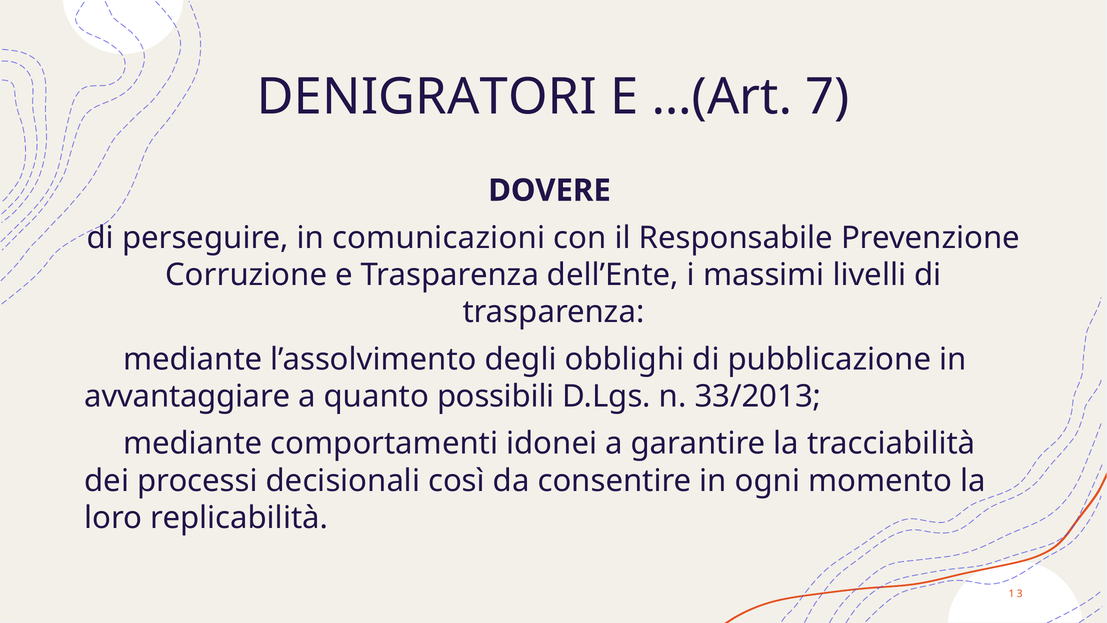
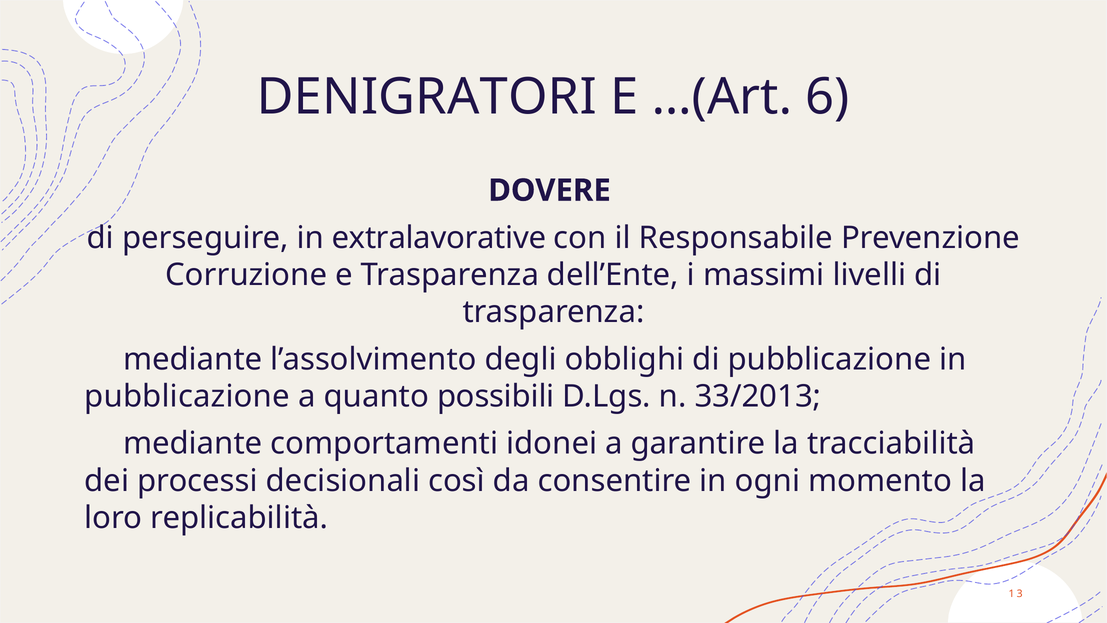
7: 7 -> 6
comunicazioni: comunicazioni -> extralavorative
avvantaggiare at (187, 396): avvantaggiare -> pubblicazione
